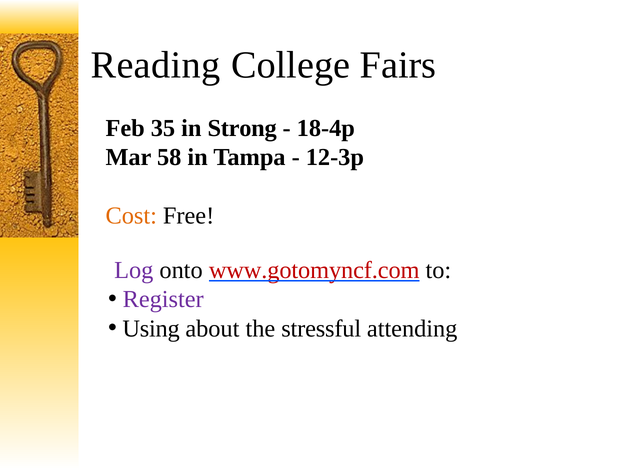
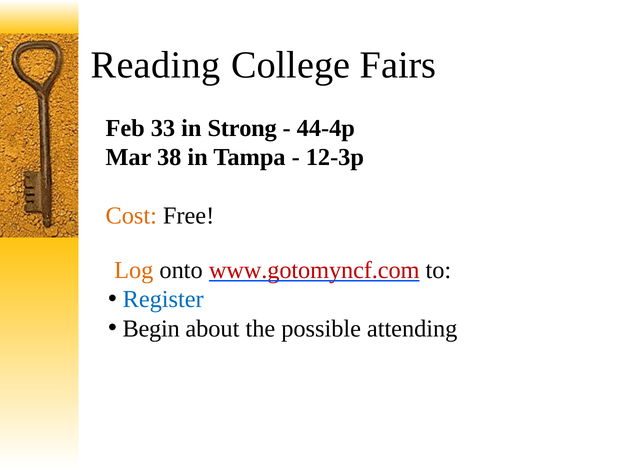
35: 35 -> 33
18-4p: 18-4p -> 44-4p
58: 58 -> 38
Log colour: purple -> orange
Register colour: purple -> blue
Using: Using -> Begin
stressful: stressful -> possible
